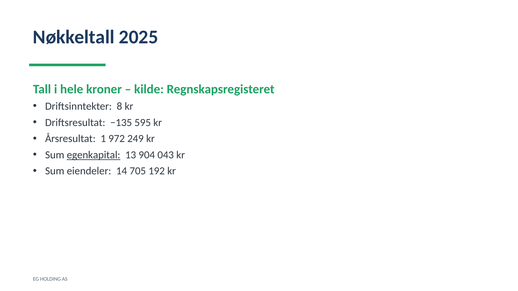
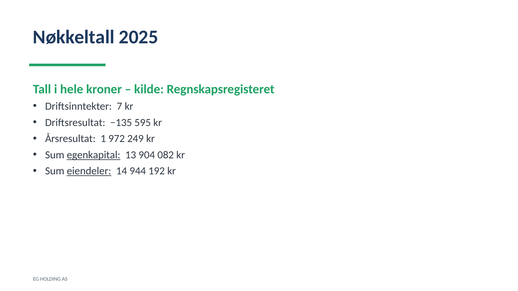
8: 8 -> 7
043: 043 -> 082
eiendeler underline: none -> present
705: 705 -> 944
